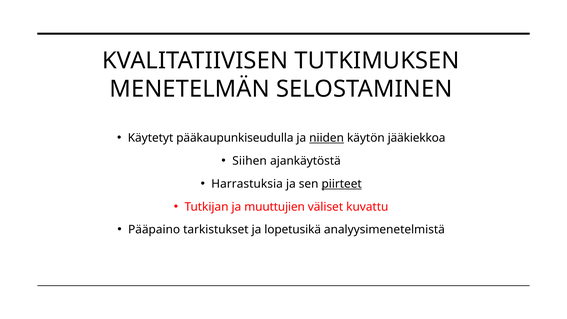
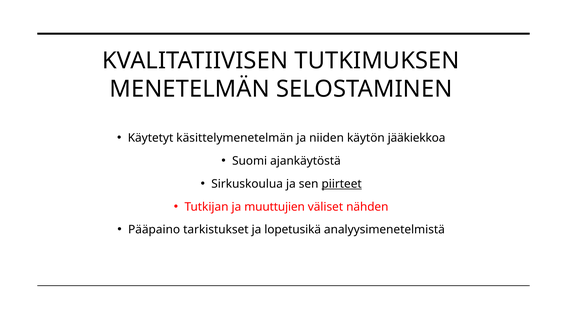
pääkaupunkiseudulla: pääkaupunkiseudulla -> käsittelymenetelmän
niiden underline: present -> none
Siihen: Siihen -> Suomi
Harrastuksia: Harrastuksia -> Sirkuskoulua
kuvattu: kuvattu -> nähden
